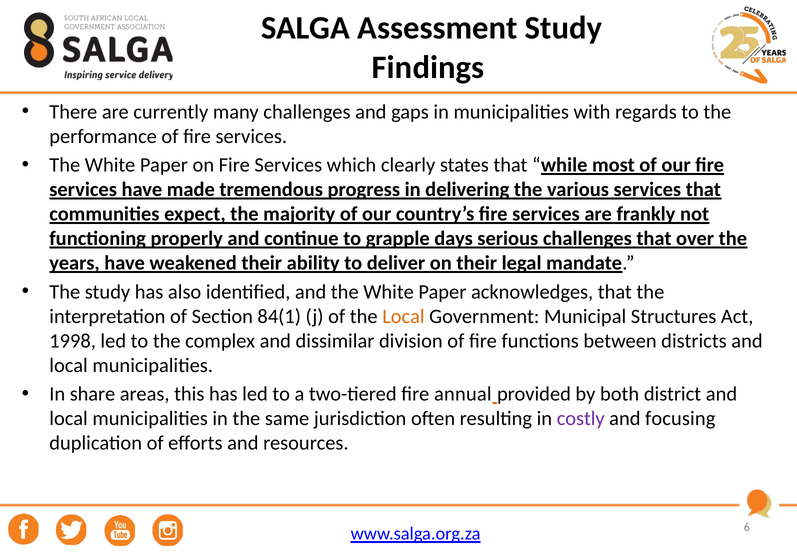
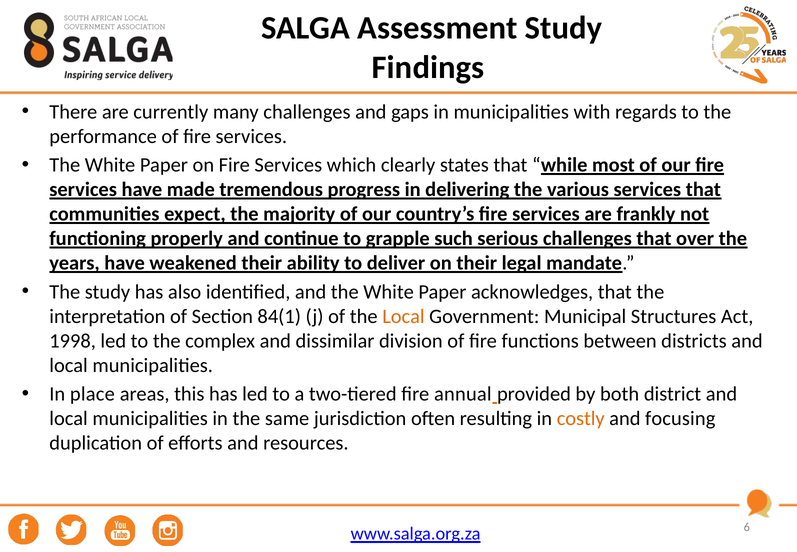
days: days -> such
share: share -> place
costly colour: purple -> orange
